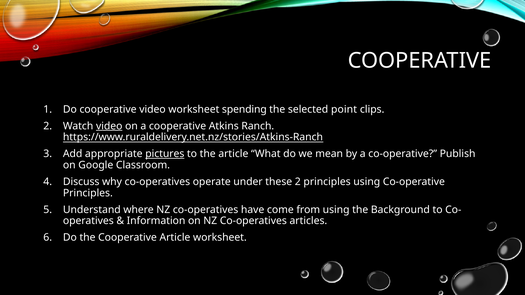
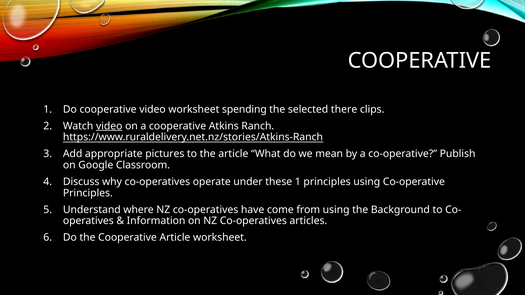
point: point -> there
pictures underline: present -> none
these 2: 2 -> 1
